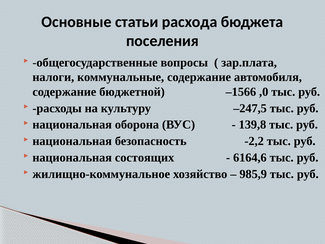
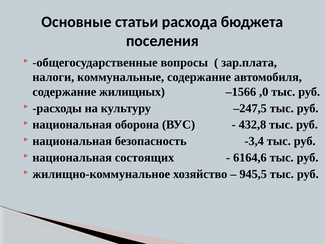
бюджетной: бюджетной -> жилищных
139,8: 139,8 -> 432,8
-2,2: -2,2 -> -3,4
985,9: 985,9 -> 945,5
